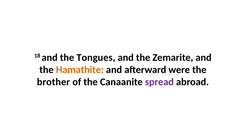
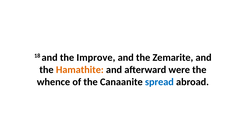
Tongues: Tongues -> Improve
brother: brother -> whence
spread colour: purple -> blue
